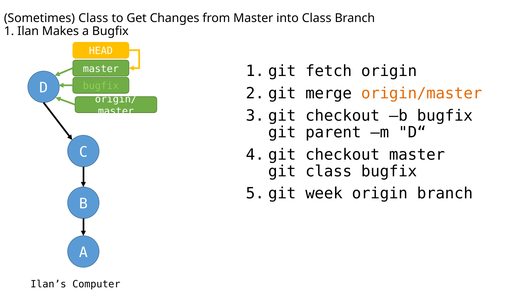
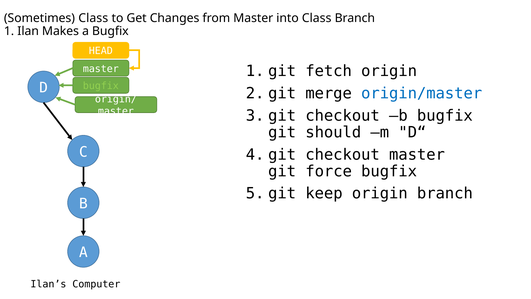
origin/master colour: orange -> blue
parent: parent -> should
git class: class -> force
week: week -> keep
